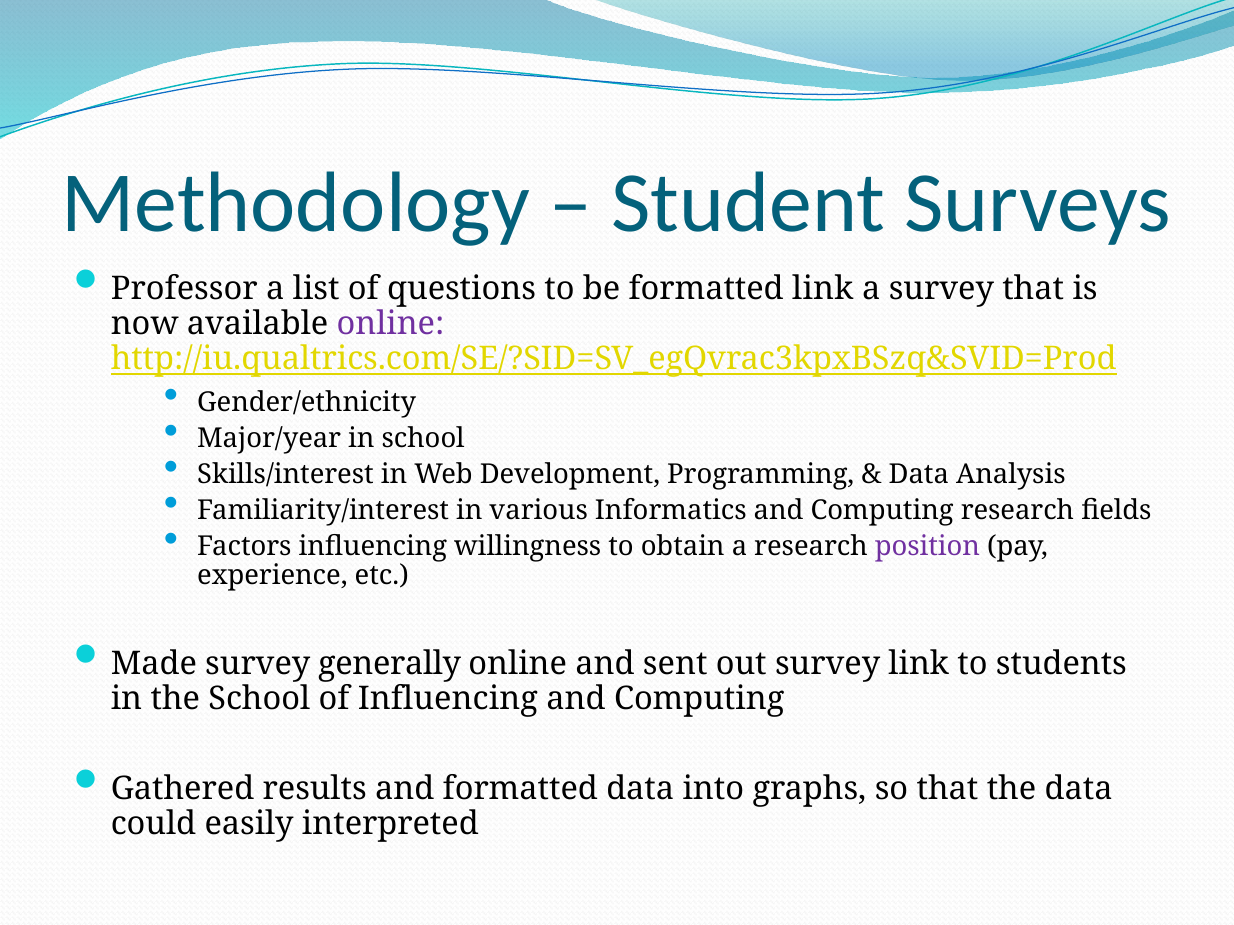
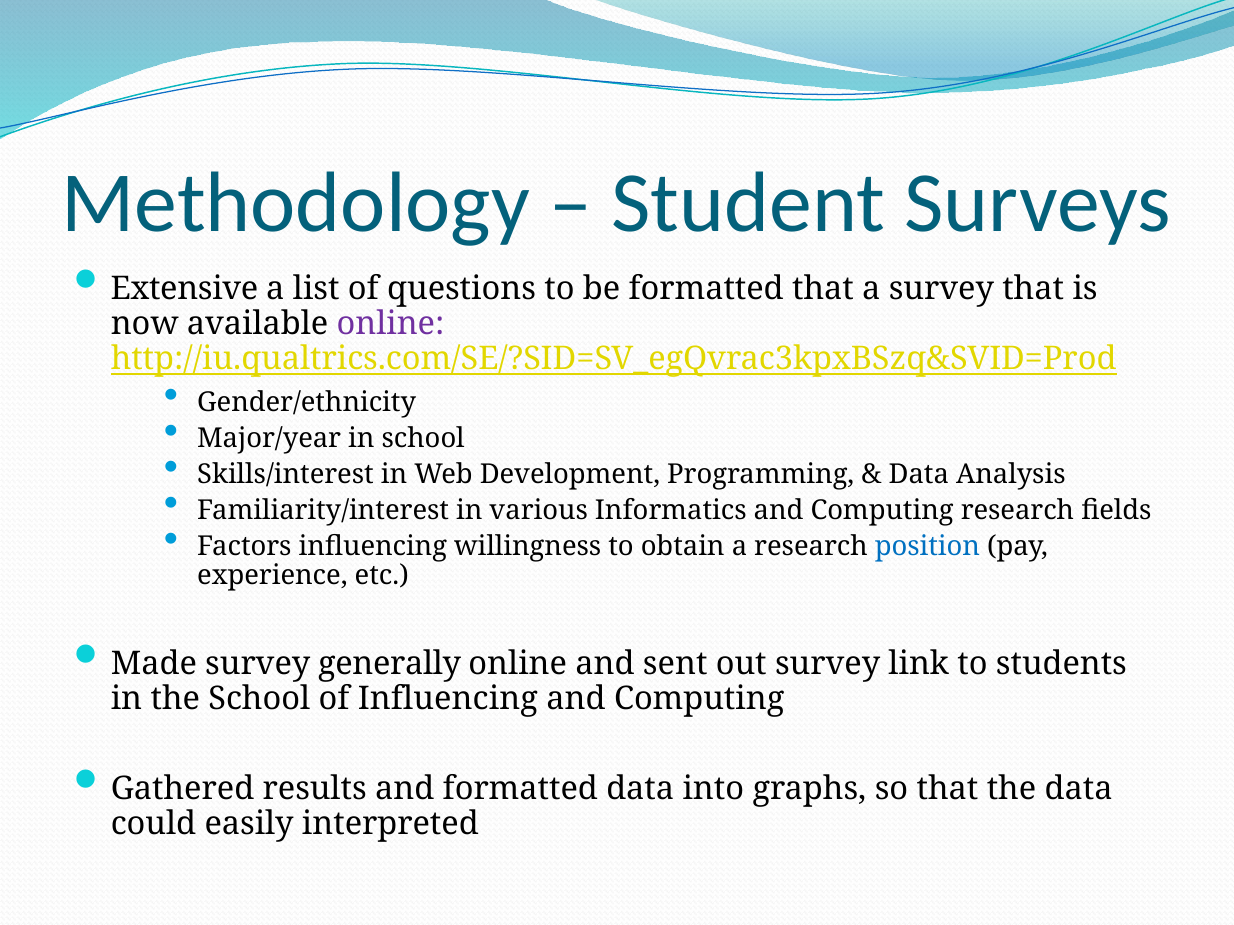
Professor: Professor -> Extensive
formatted link: link -> that
position colour: purple -> blue
